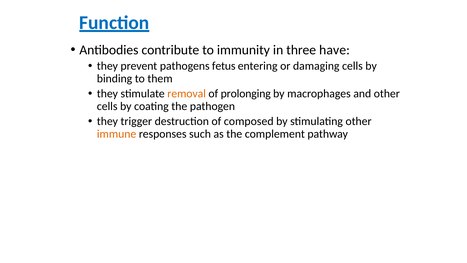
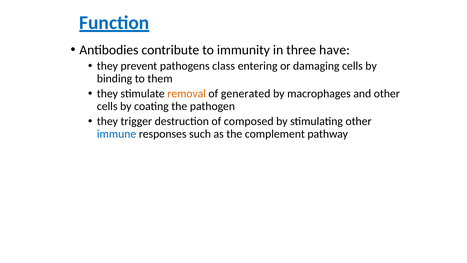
fetus: fetus -> class
prolonging: prolonging -> generated
immune colour: orange -> blue
